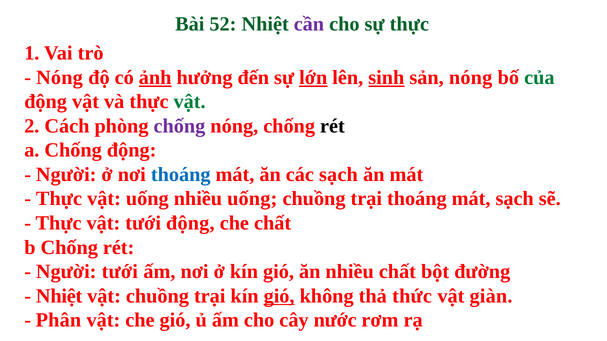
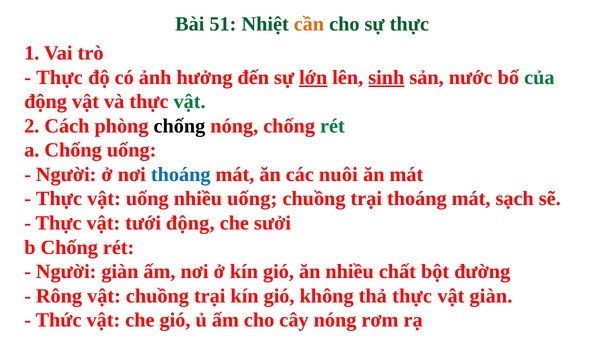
52: 52 -> 51
cần colour: purple -> orange
Nóng at (59, 78): Nóng -> Thực
ảnh underline: present -> none
sản nóng: nóng -> nước
chống at (179, 126) colour: purple -> black
rét at (332, 126) colour: black -> green
Chống động: động -> uống
các sạch: sạch -> nuôi
che chất: chất -> sưởi
Người tưới: tưới -> giàn
Nhiệt at (59, 296): Nhiệt -> Rông
gió at (279, 296) underline: present -> none
thả thức: thức -> thực
Phân: Phân -> Thức
cây nước: nước -> nóng
